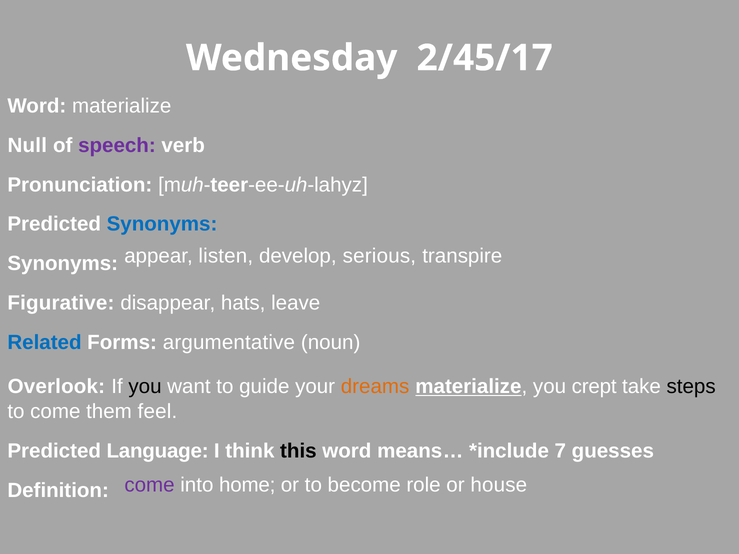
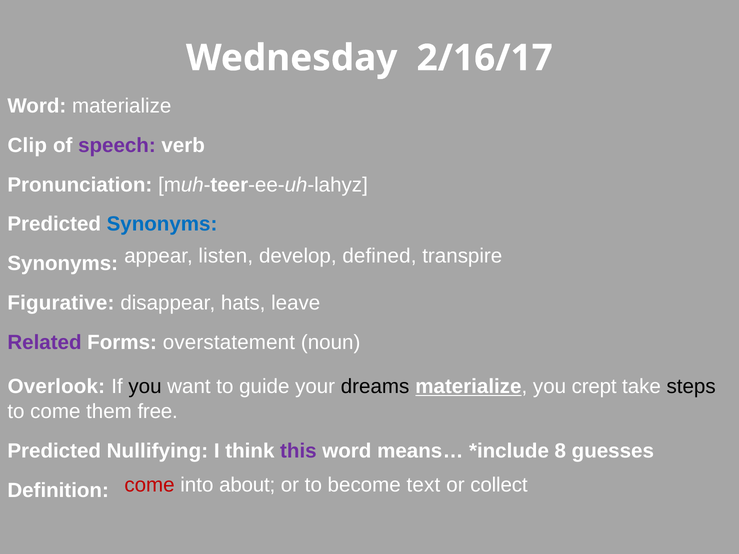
2/45/17: 2/45/17 -> 2/16/17
Null: Null -> Clip
serious: serious -> defined
Related colour: blue -> purple
argumentative: argumentative -> overstatement
dreams colour: orange -> black
feel: feel -> free
Language: Language -> Nullifying
this colour: black -> purple
7: 7 -> 8
come at (150, 485) colour: purple -> red
home: home -> about
role: role -> text
house: house -> collect
